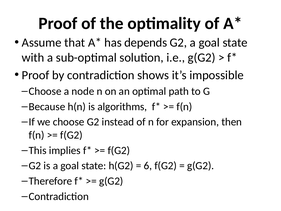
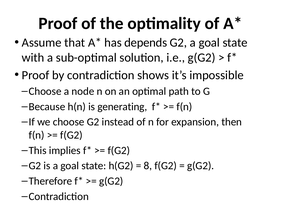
algorithms: algorithms -> generating
6: 6 -> 8
